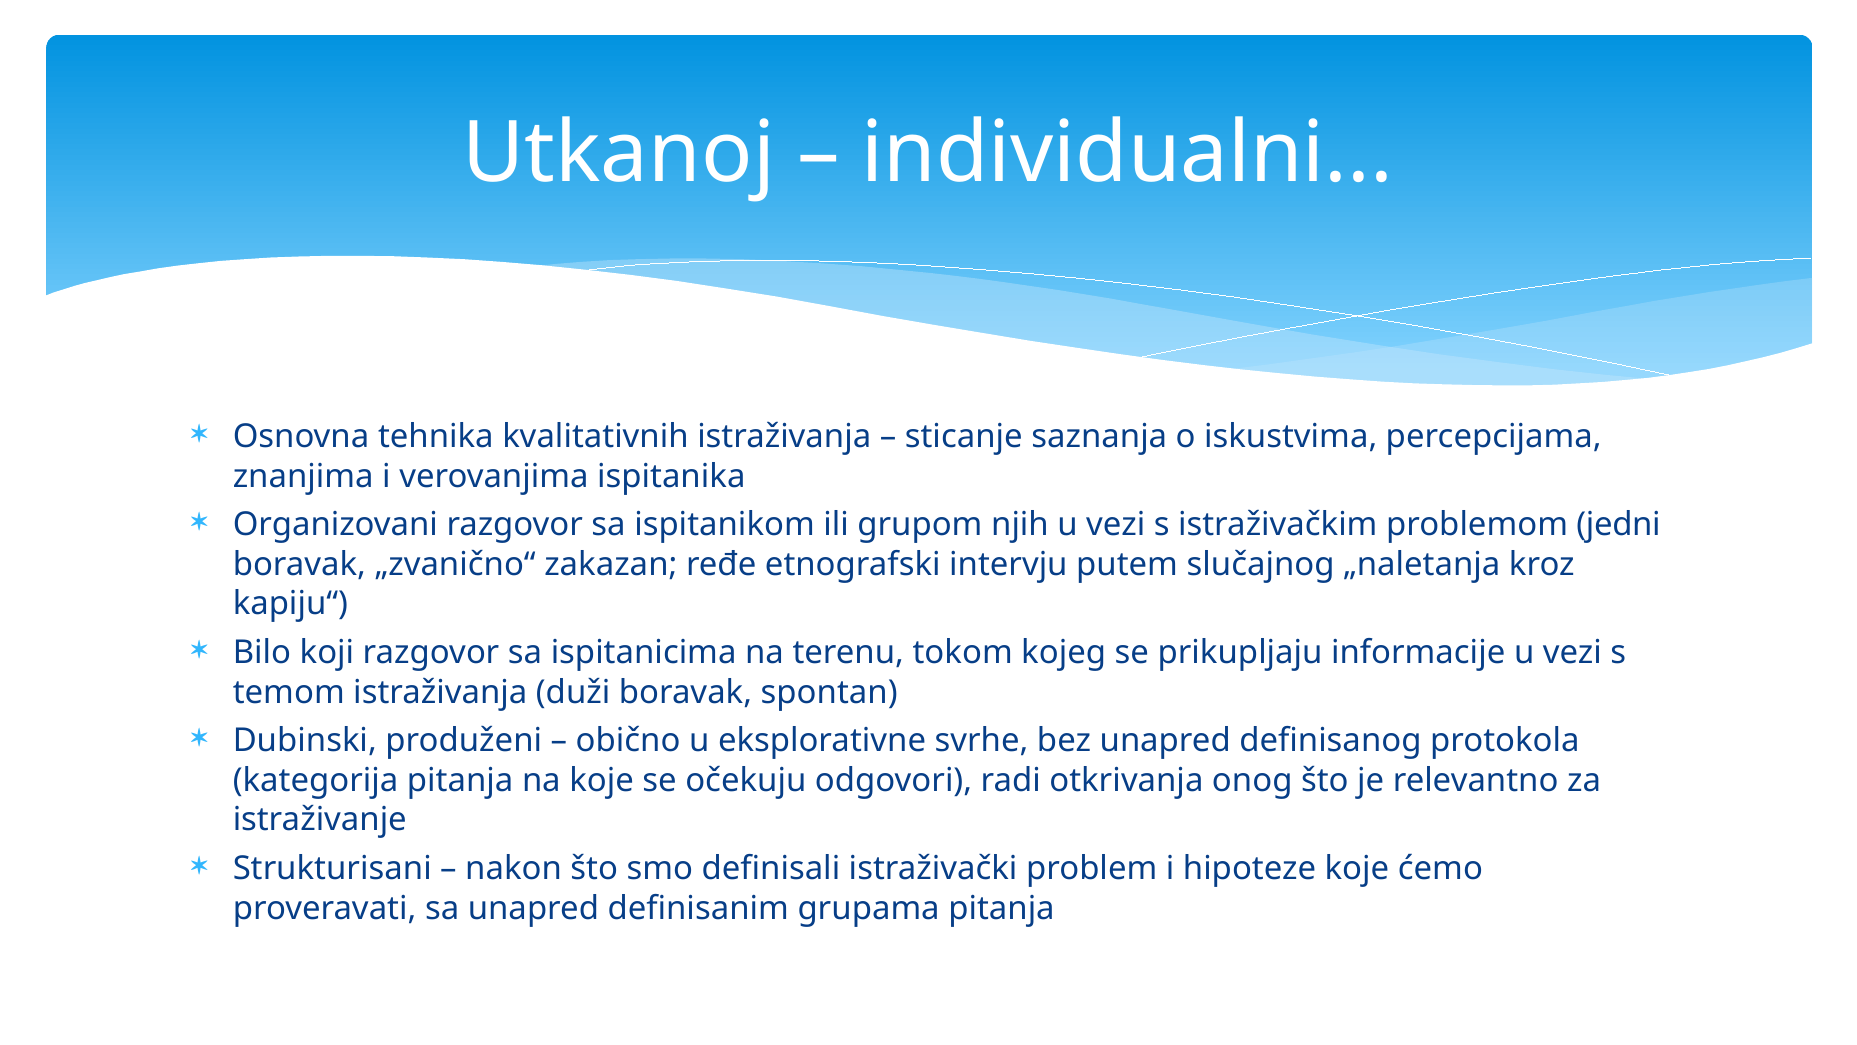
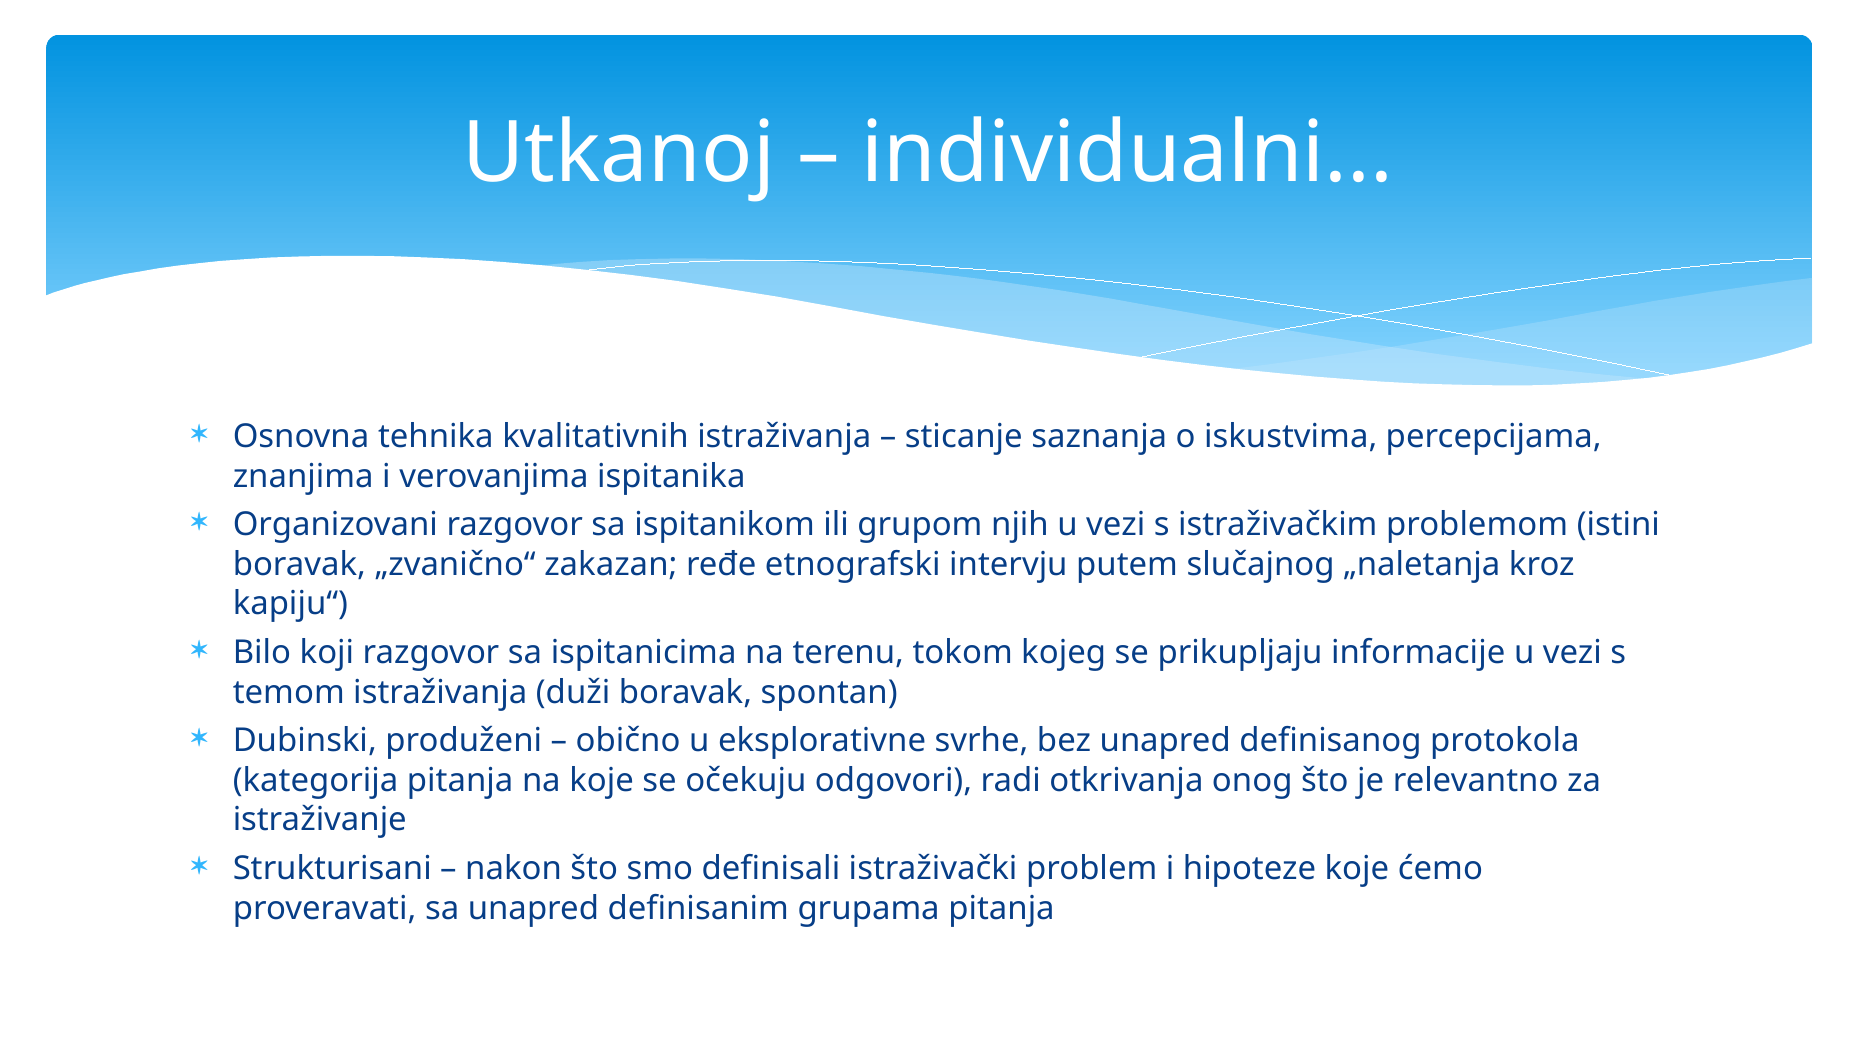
jedni: jedni -> istini
